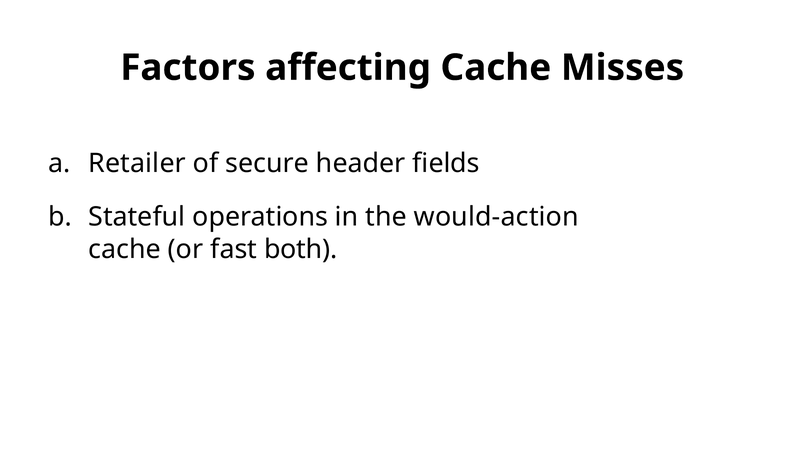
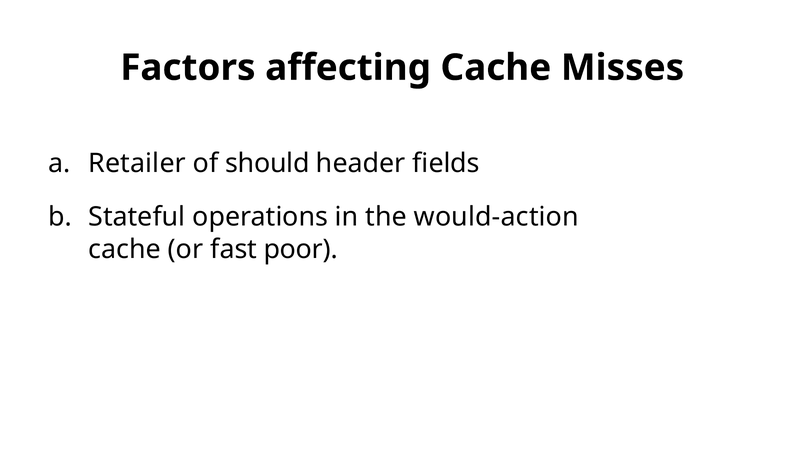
secure: secure -> should
both: both -> poor
